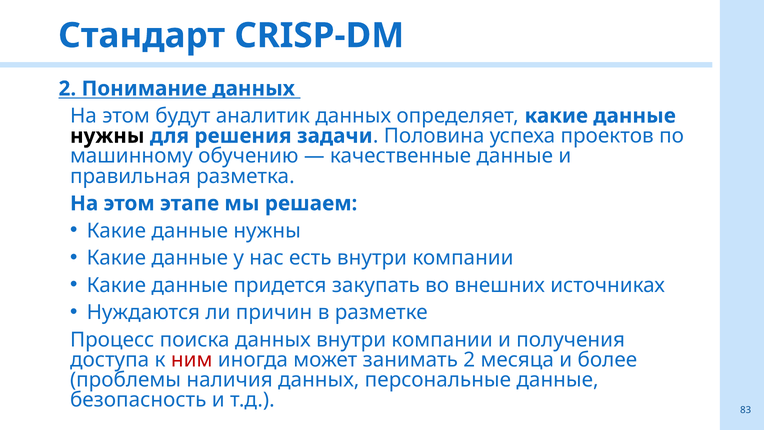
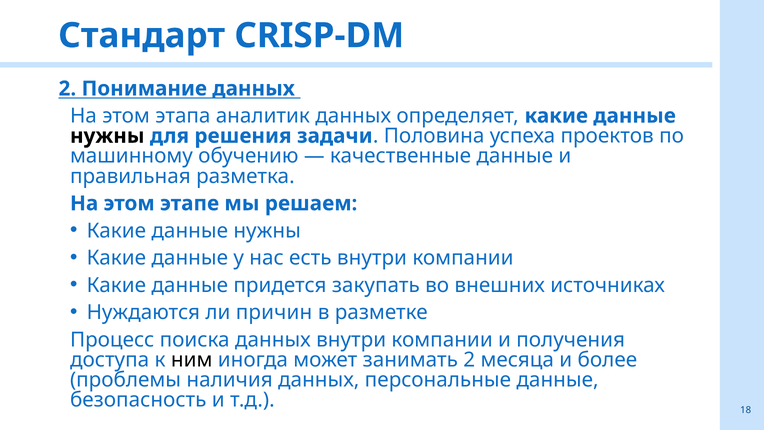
будут: будут -> этапа
ним colour: red -> black
83: 83 -> 18
